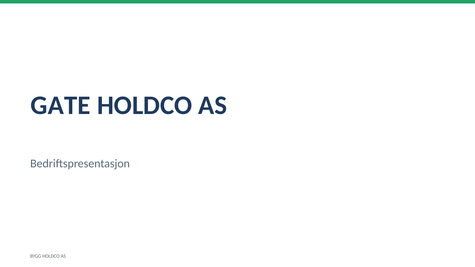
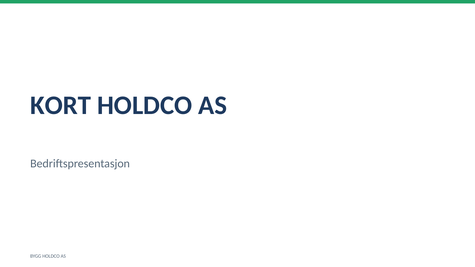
GATE: GATE -> KORT
